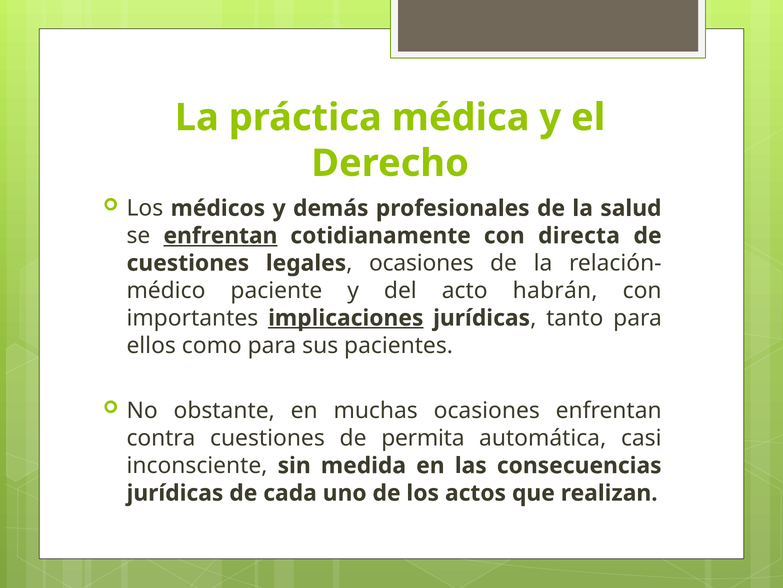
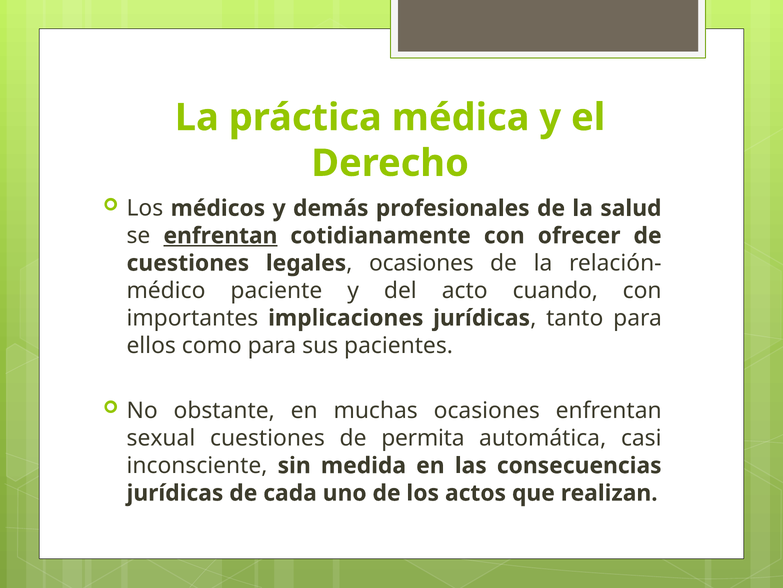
directa: directa -> ofrecer
habrán: habrán -> cuando
implicaciones underline: present -> none
contra: contra -> sexual
